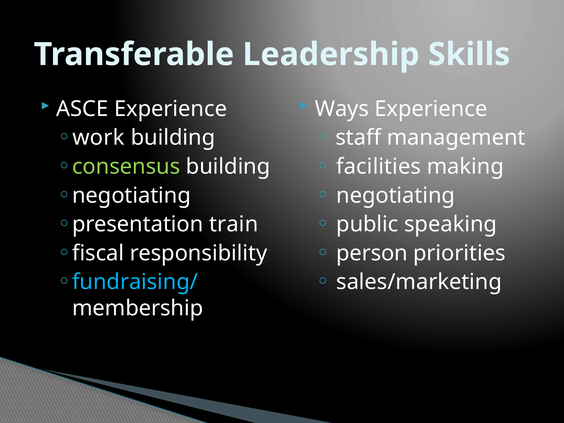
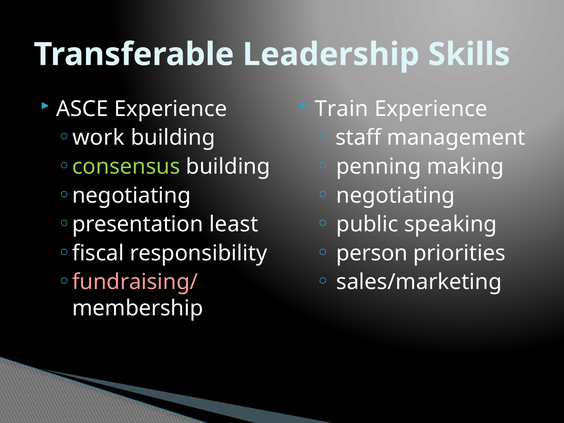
Ways: Ways -> Train
facilities: facilities -> penning
train: train -> least
fundraising/ colour: light blue -> pink
